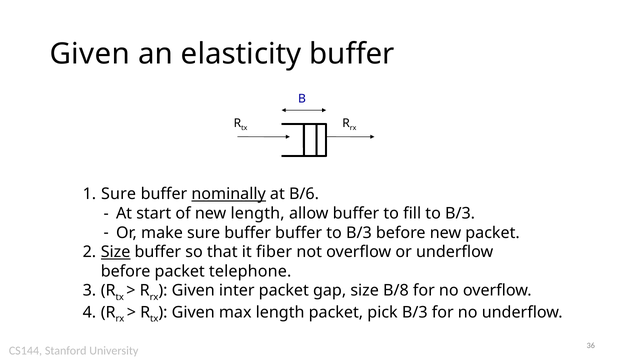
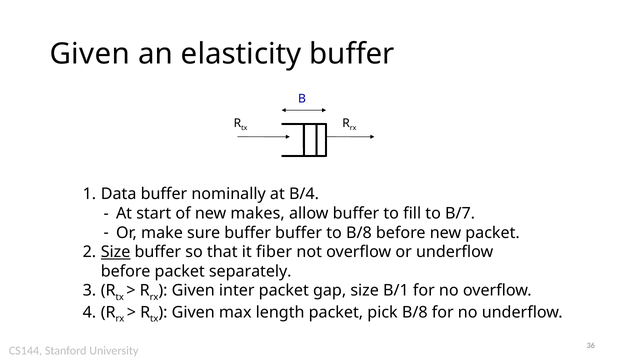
Sure at (119, 194): Sure -> Data
nominally underline: present -> none
B/6: B/6 -> B/4
new length: length -> makes
fill to B/3: B/3 -> B/7
B/3 at (359, 233): B/3 -> B/8
telephone: telephone -> separately
B/8: B/8 -> B/1
pick B/3: B/3 -> B/8
